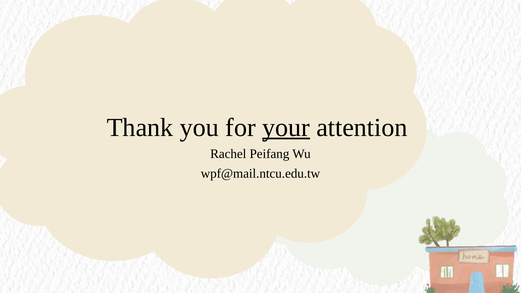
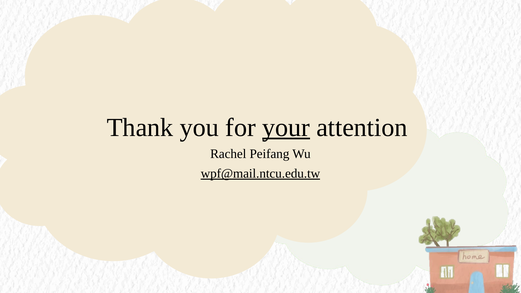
wpf@mail.ntcu.edu.tw underline: none -> present
